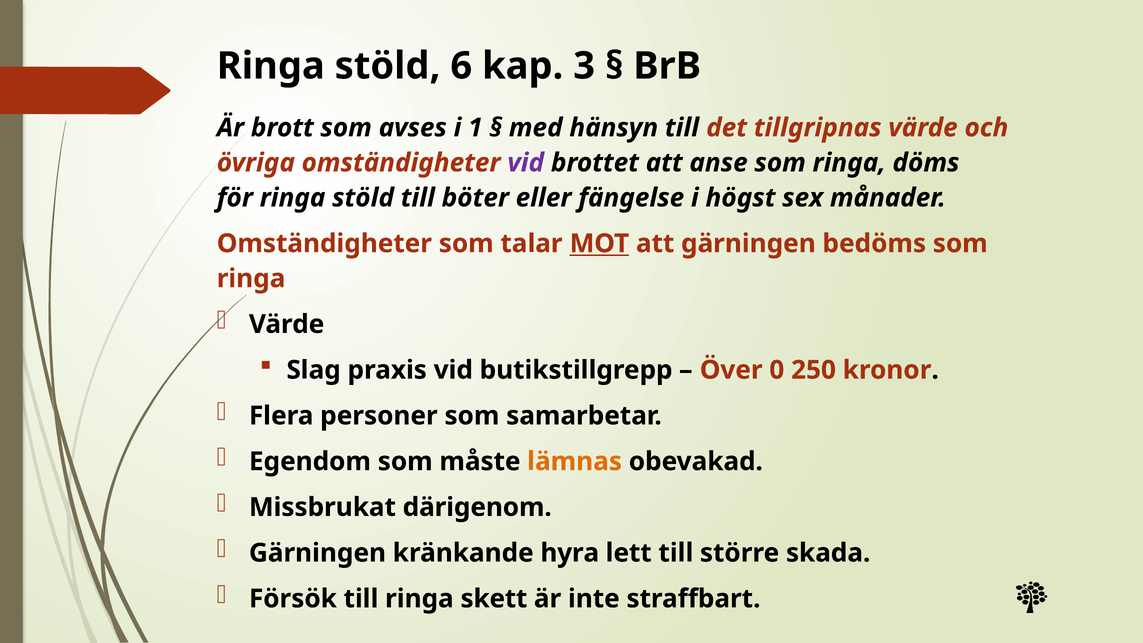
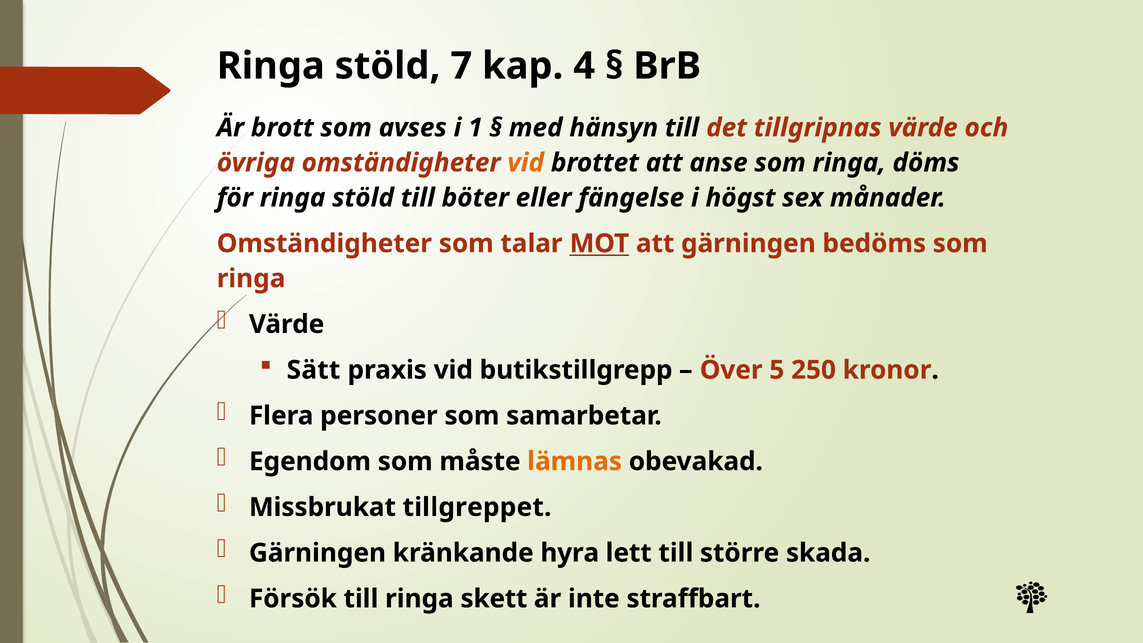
6: 6 -> 7
3: 3 -> 4
vid at (526, 163) colour: purple -> orange
Slag: Slag -> Sätt
0: 0 -> 5
därigenom: därigenom -> tillgreppet
